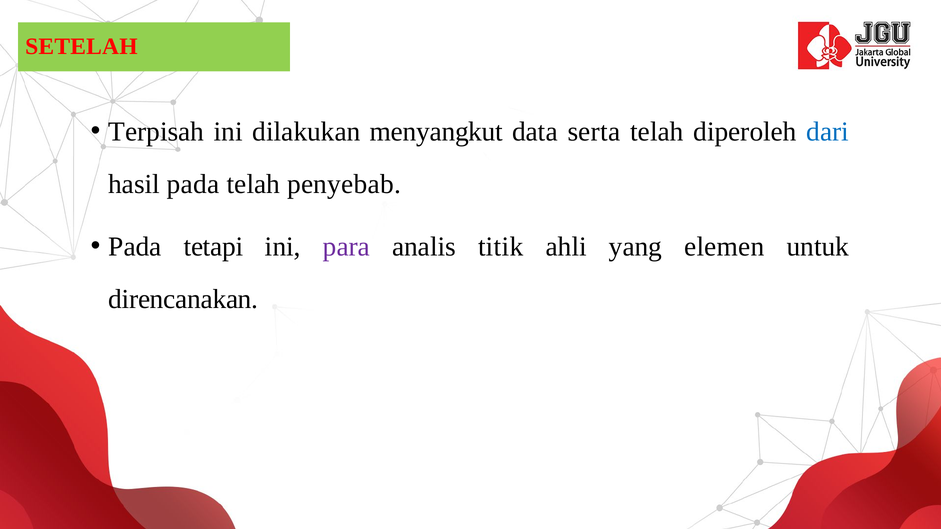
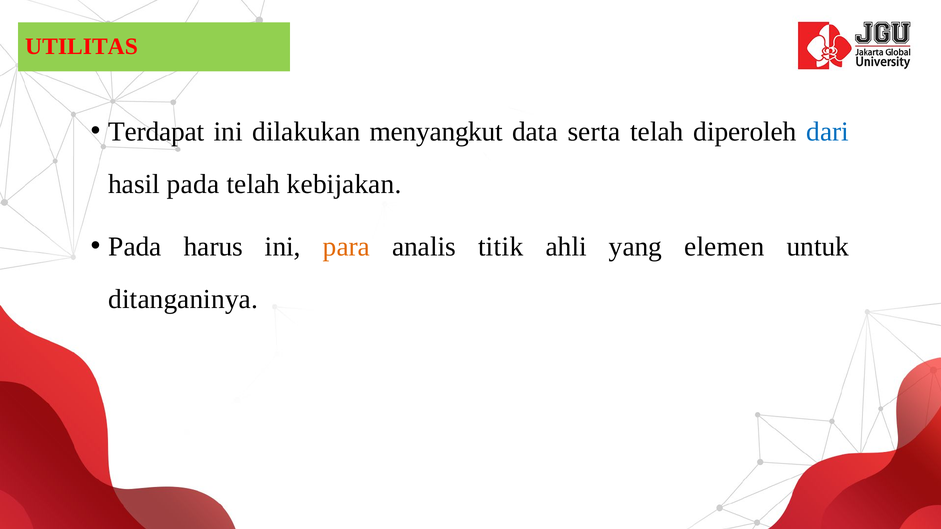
SETELAH: SETELAH -> UTILITAS
Terpisah: Terpisah -> Terdapat
penyebab: penyebab -> kebijakan
tetapi: tetapi -> harus
para colour: purple -> orange
direncanakan: direncanakan -> ditanganinya
